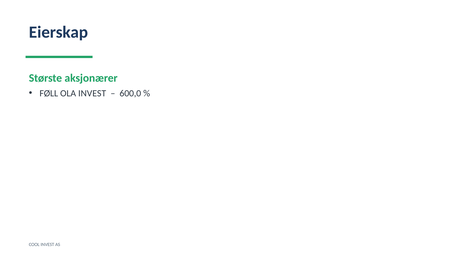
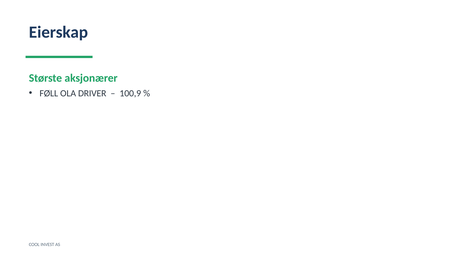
OLA INVEST: INVEST -> DRIVER
600,0: 600,0 -> 100,9
